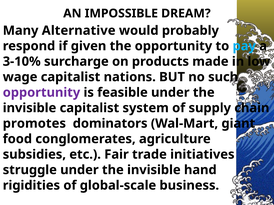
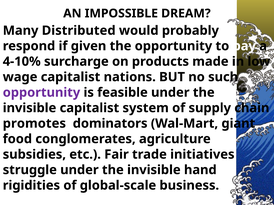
Alternative: Alternative -> Distributed
pay colour: light blue -> white
3-10%: 3-10% -> 4-10%
